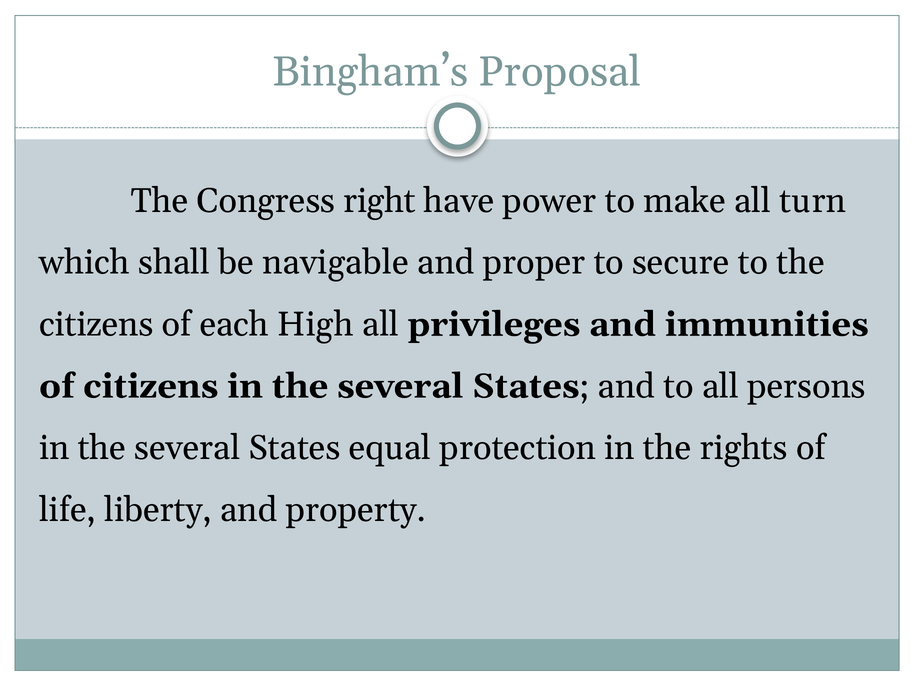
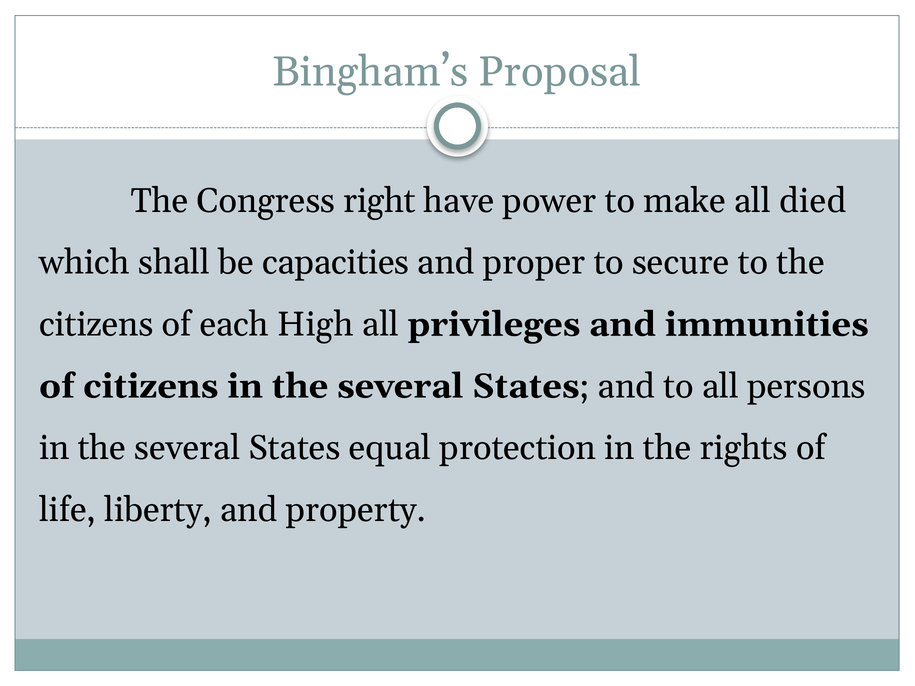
turn: turn -> died
navigable: navigable -> capacities
